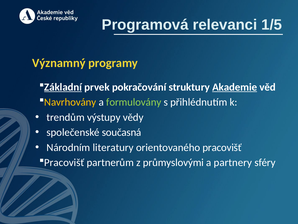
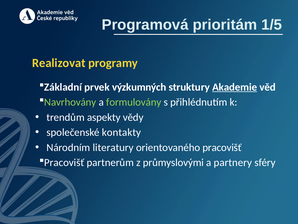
relevanci: relevanci -> prioritám
Významný: Významný -> Realizovat
Základní underline: present -> none
pokračování: pokračování -> výzkumných
Navrhovány colour: yellow -> light green
výstupy: výstupy -> aspekty
současná: současná -> kontakty
